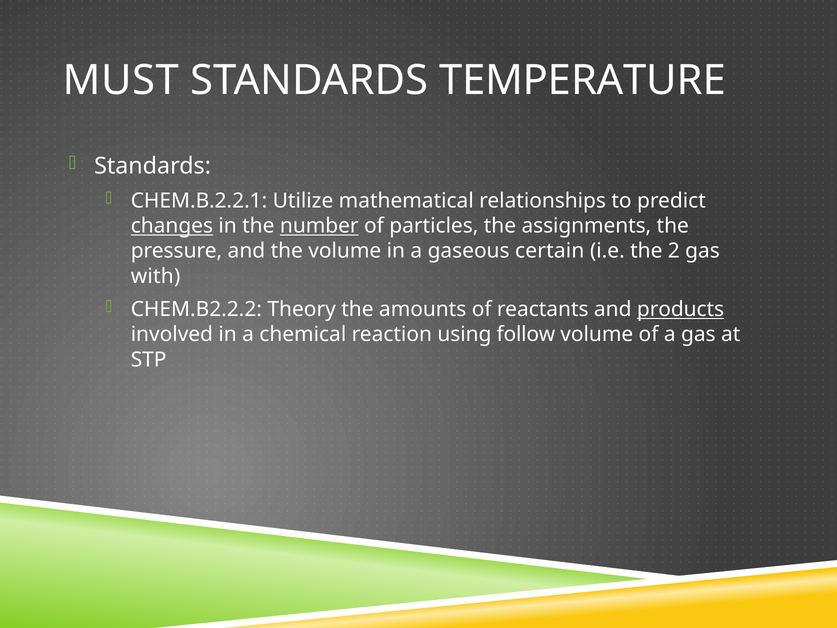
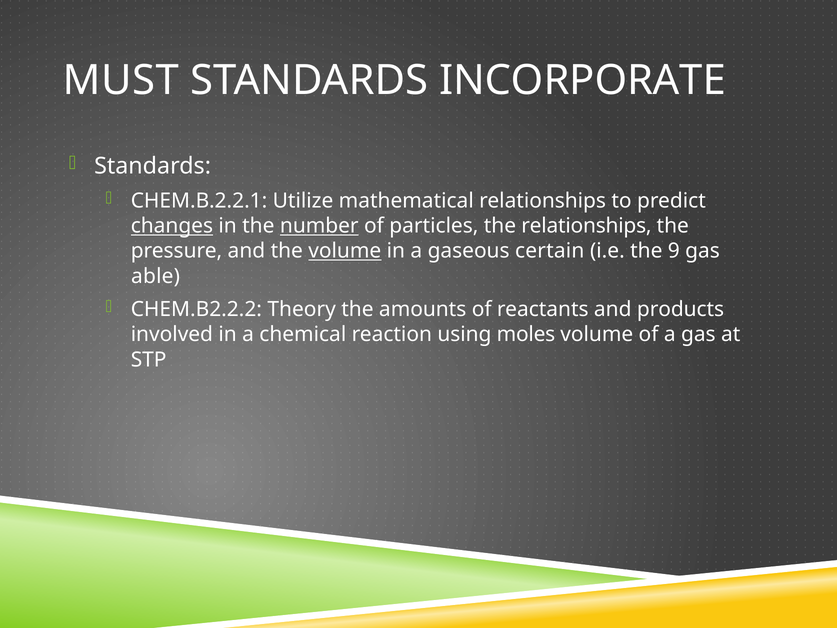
TEMPERATURE: TEMPERATURE -> INCORPORATE
the assignments: assignments -> relationships
volume at (345, 251) underline: none -> present
2: 2 -> 9
with: with -> able
products underline: present -> none
follow: follow -> moles
